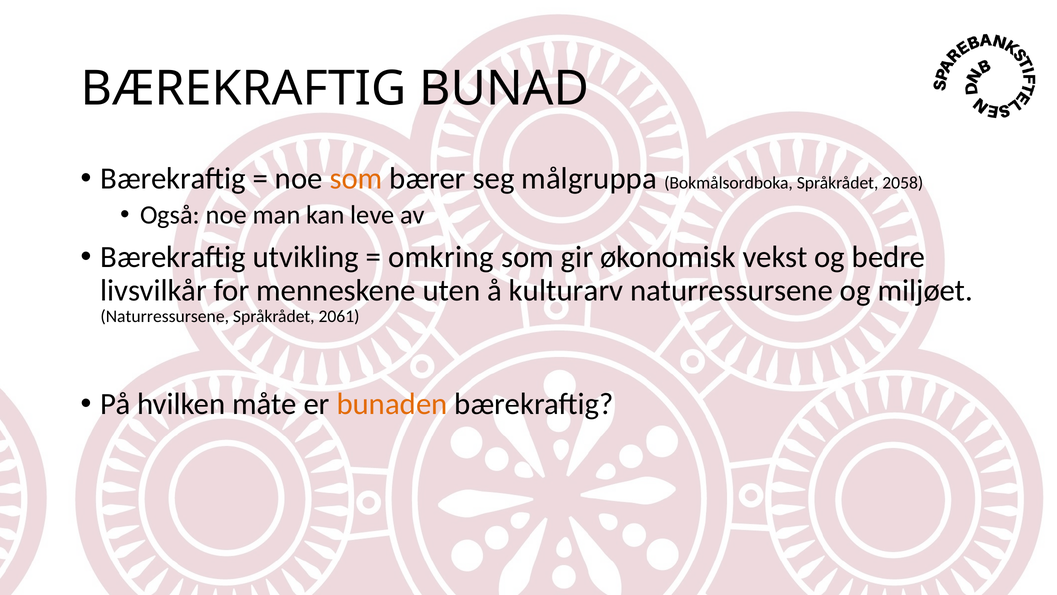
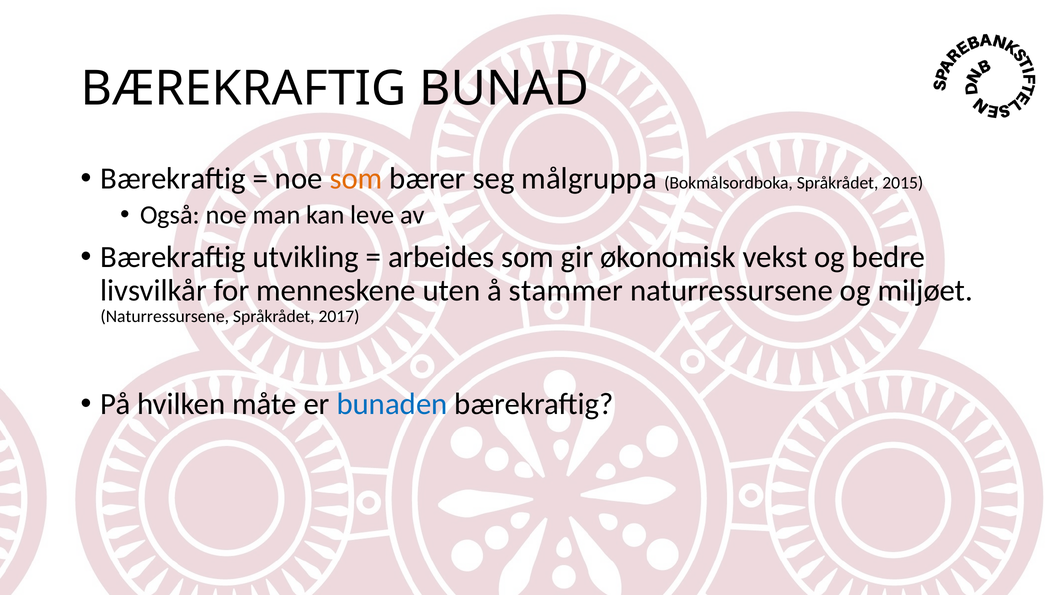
2058: 2058 -> 2015
omkring: omkring -> arbeides
kulturarv: kulturarv -> stammer
2061: 2061 -> 2017
bunaden colour: orange -> blue
